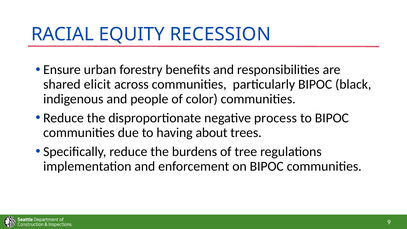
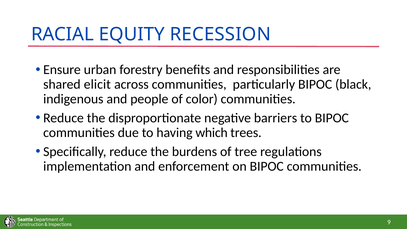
process: process -> barriers
about: about -> which
